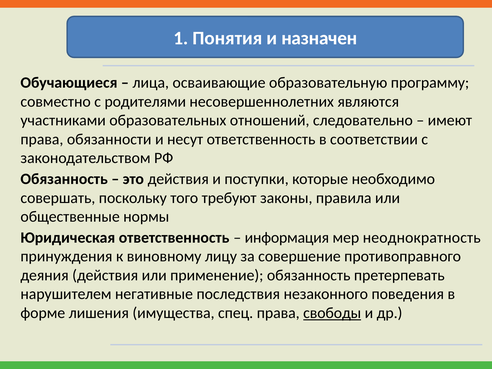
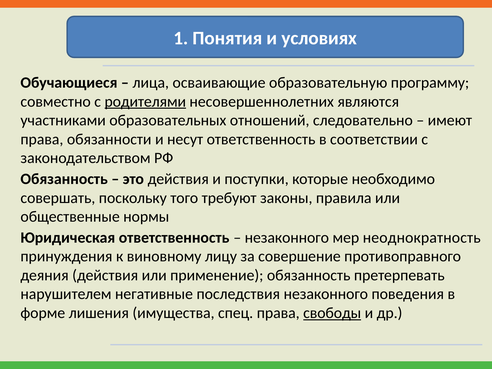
назначен: назначен -> условиях
родителями underline: none -> present
информация at (287, 238): информация -> незаконного
